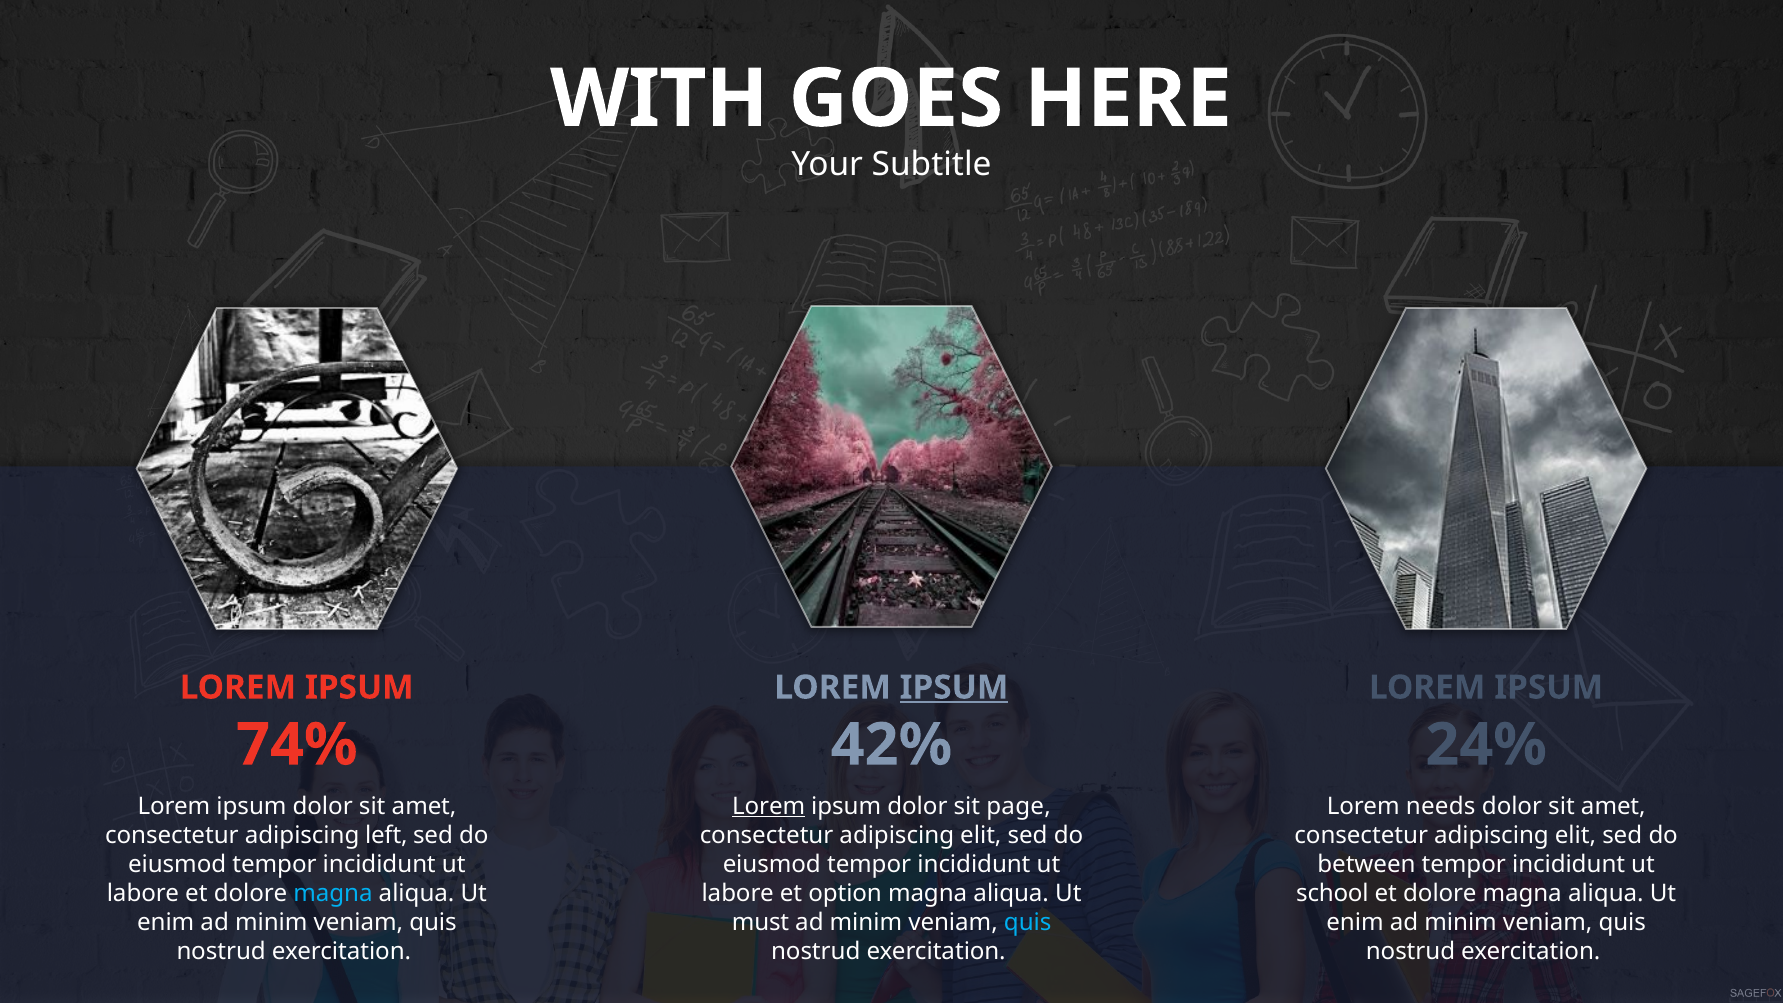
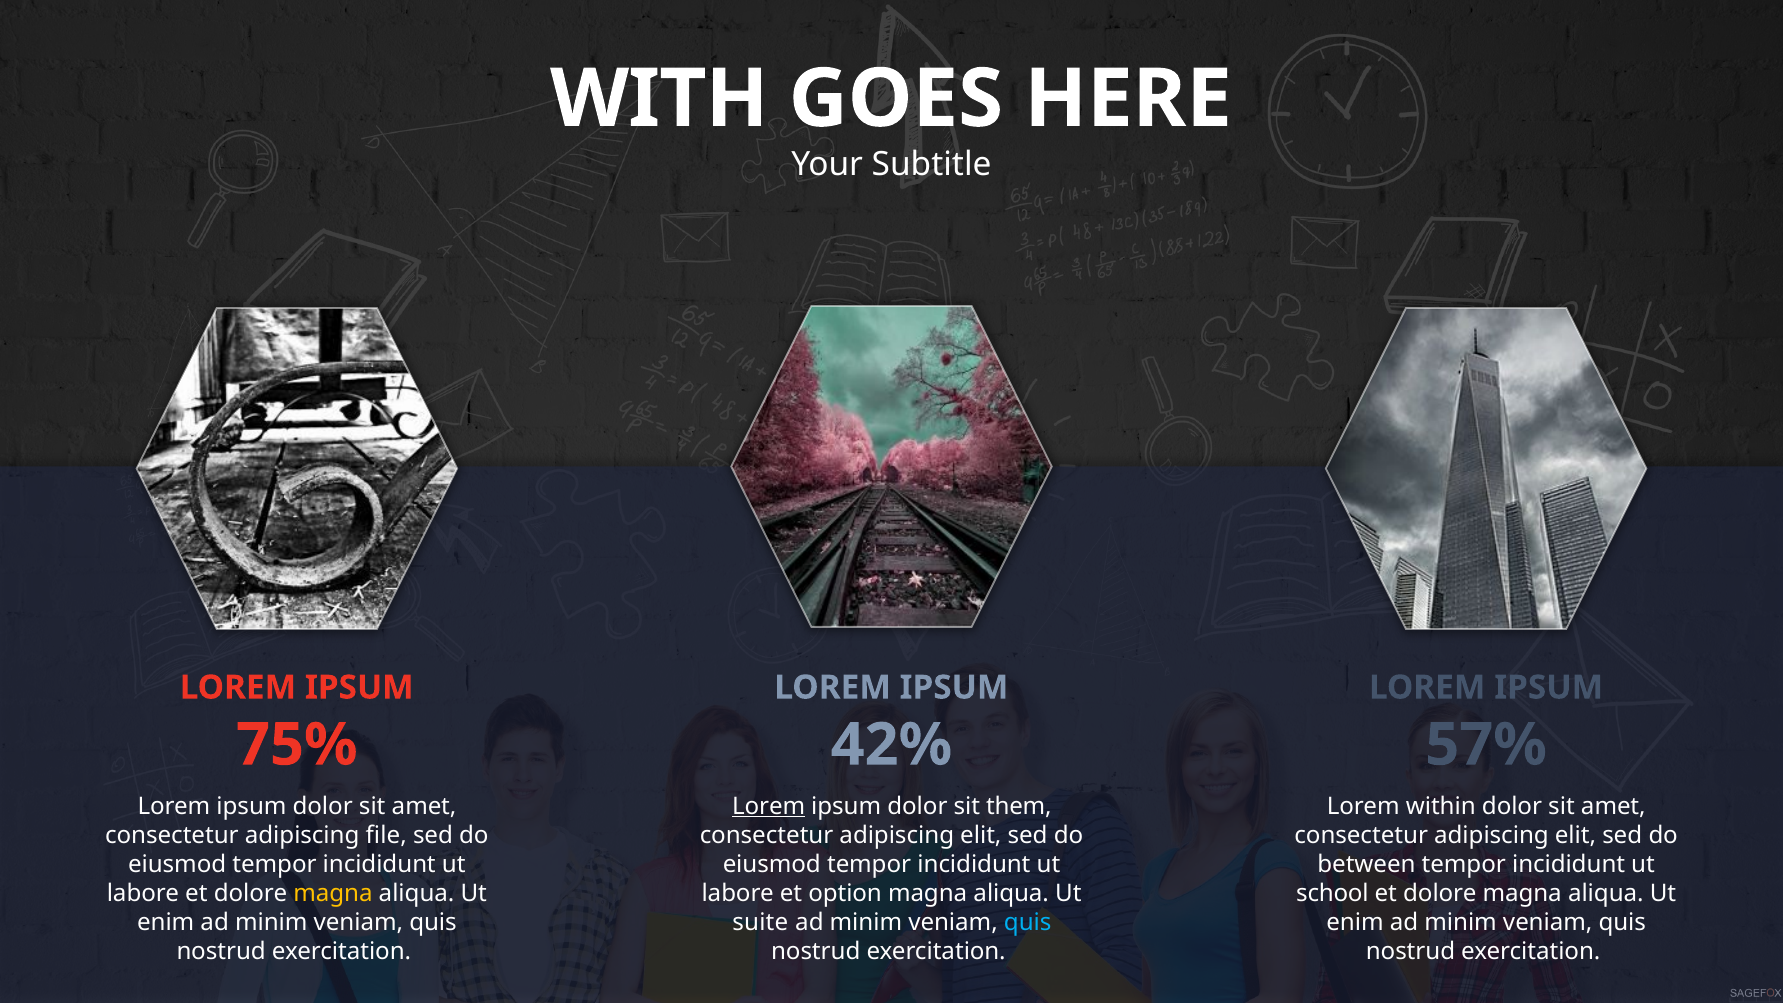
IPSUM at (954, 687) underline: present -> none
74%: 74% -> 75%
24%: 24% -> 57%
page: page -> them
needs: needs -> within
left: left -> file
magna at (333, 893) colour: light blue -> yellow
must: must -> suite
